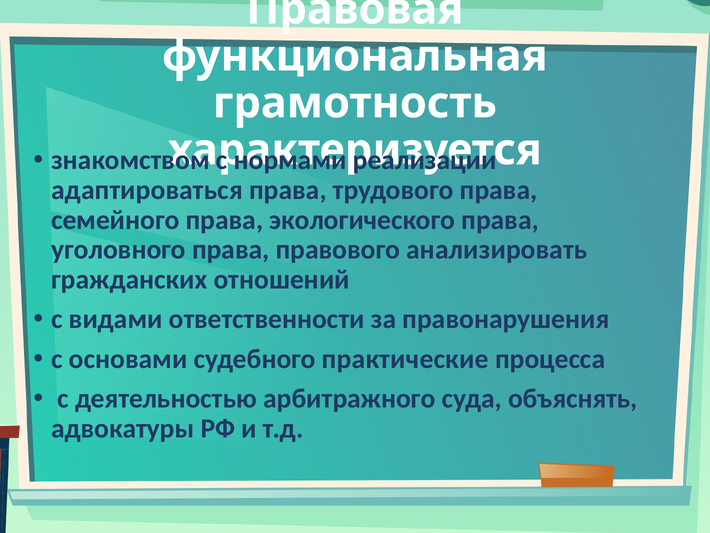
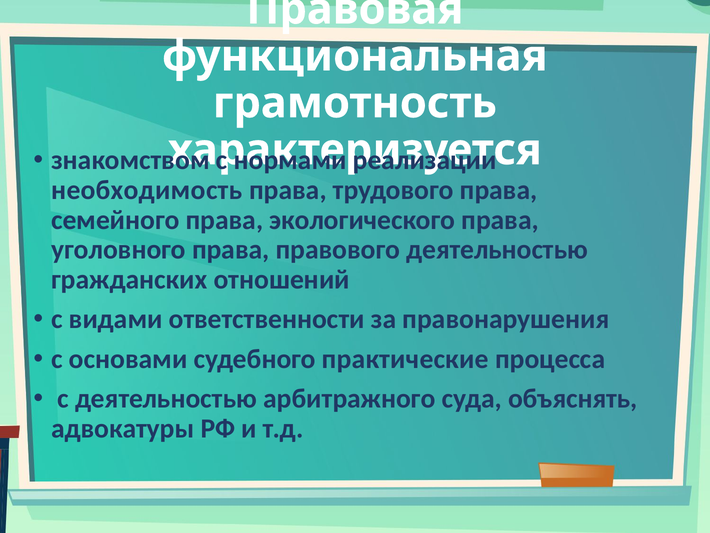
адаптироваться: адаптироваться -> необходимость
правового анализировать: анализировать -> деятельностью
